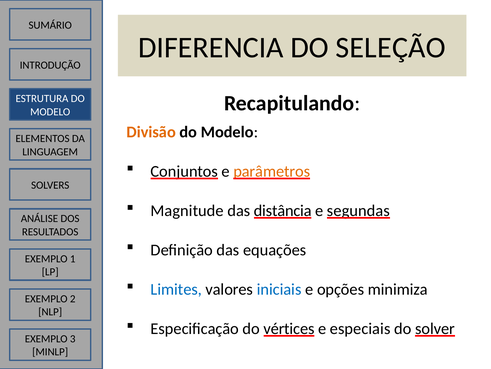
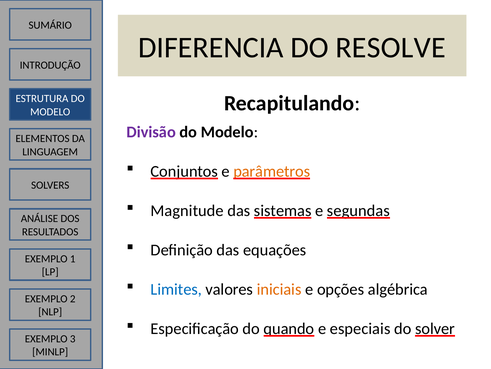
SELEÇÃO: SELEÇÃO -> RESOLVE
Divisão colour: orange -> purple
distância: distância -> sistemas
iniciais colour: blue -> orange
minimiza: minimiza -> algébrica
vértices: vértices -> quando
